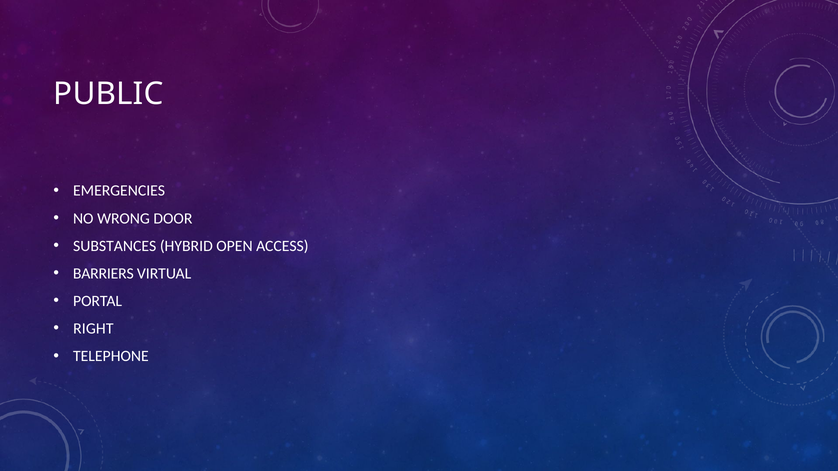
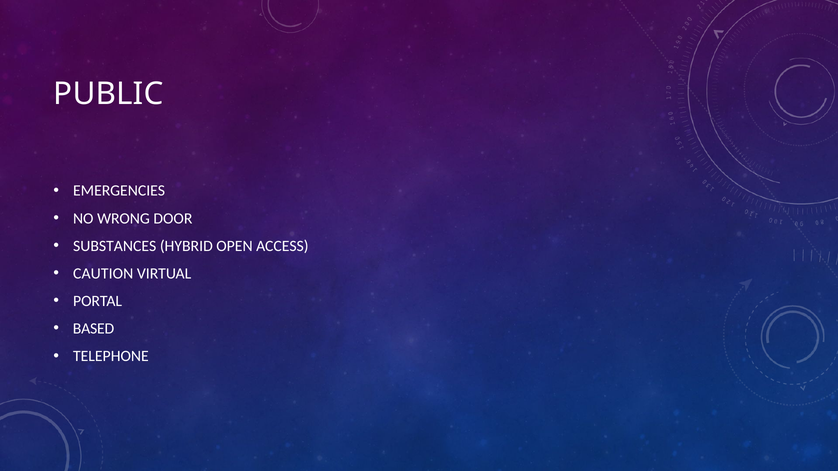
BARRIERS: BARRIERS -> CAUTION
RIGHT: RIGHT -> BASED
